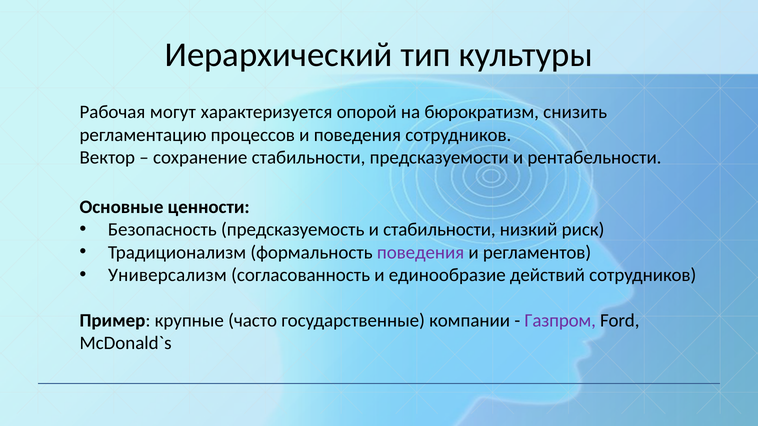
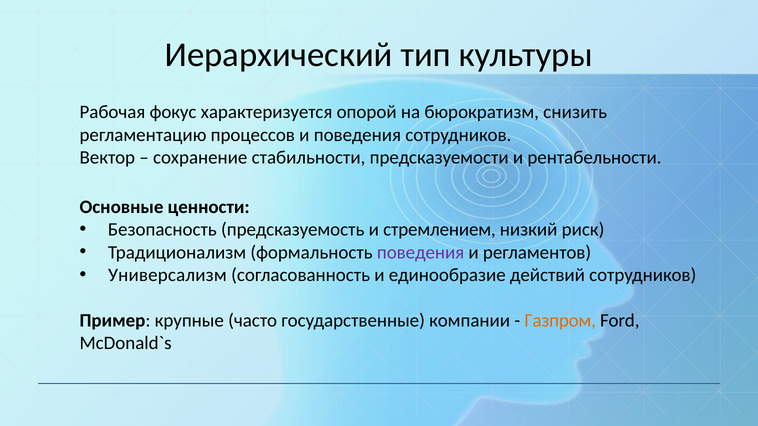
могут: могут -> фокус
и стабильности: стабильности -> стремлением
Газпром colour: purple -> orange
